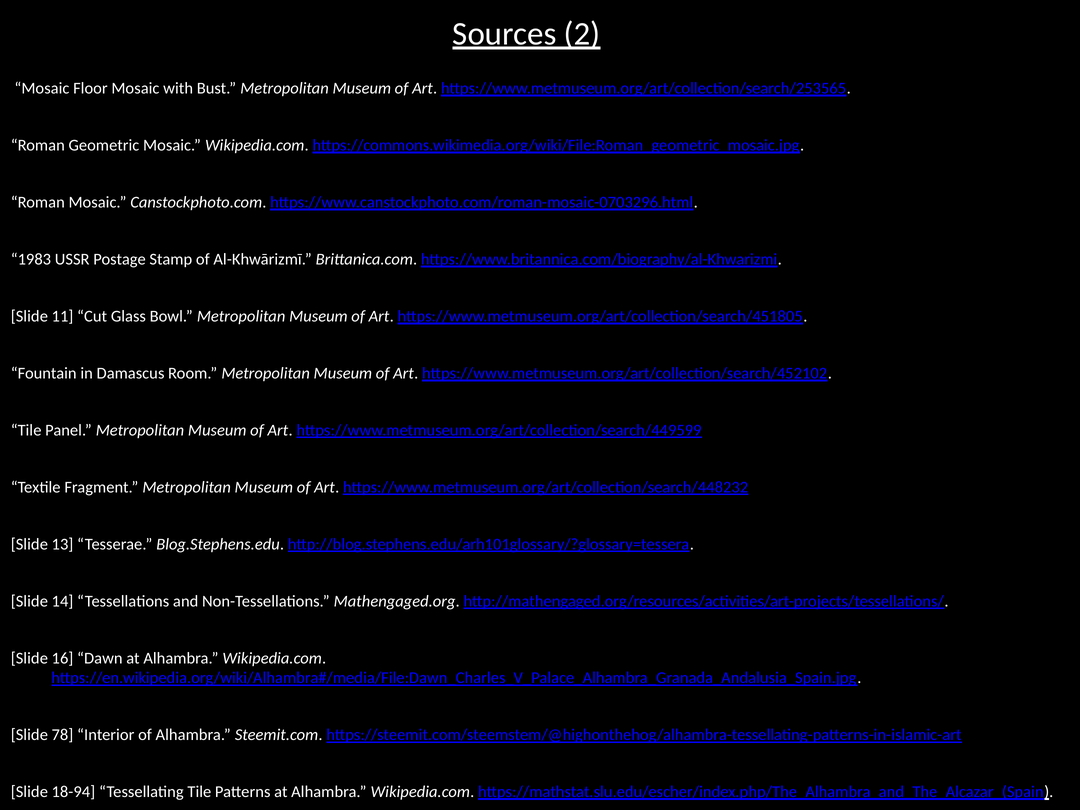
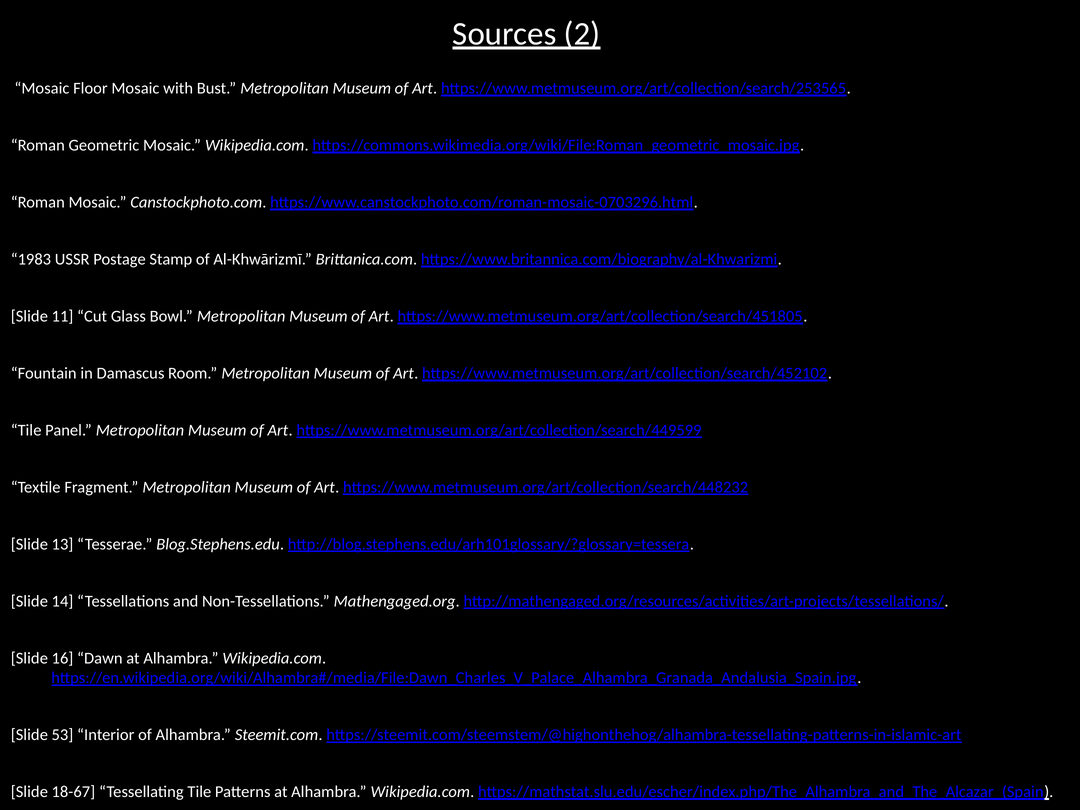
78: 78 -> 53
18-94: 18-94 -> 18-67
